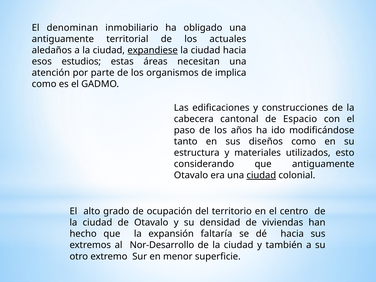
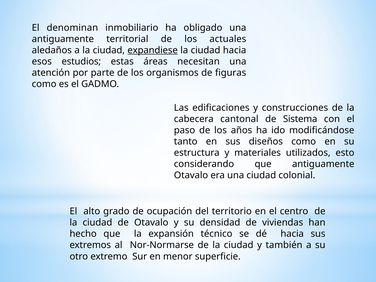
implica: implica -> figuras
Espacio: Espacio -> Sistema
ciudad at (261, 175) underline: present -> none
faltaría: faltaría -> técnico
Nor‐Desarrollo: Nor‐Desarrollo -> Nor‐Normarse
